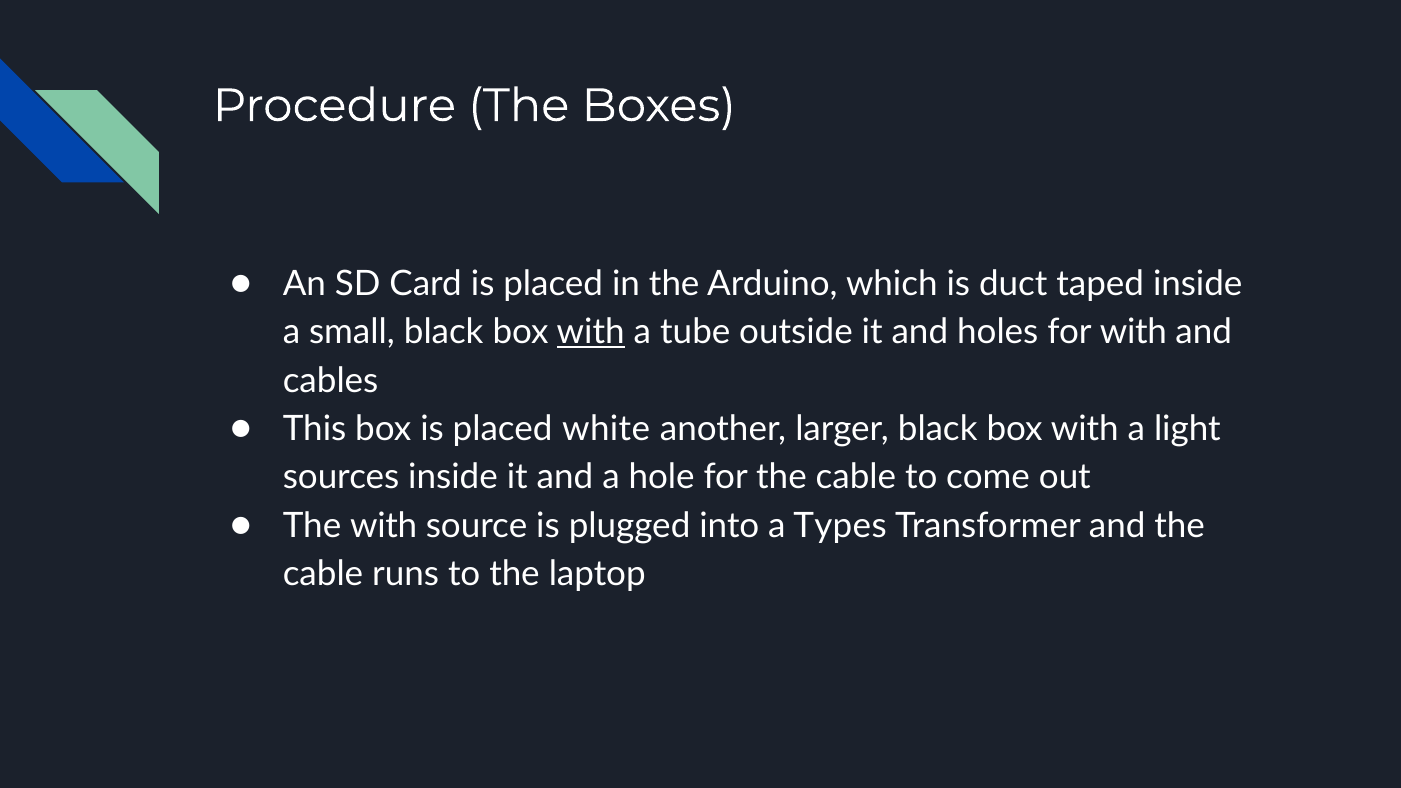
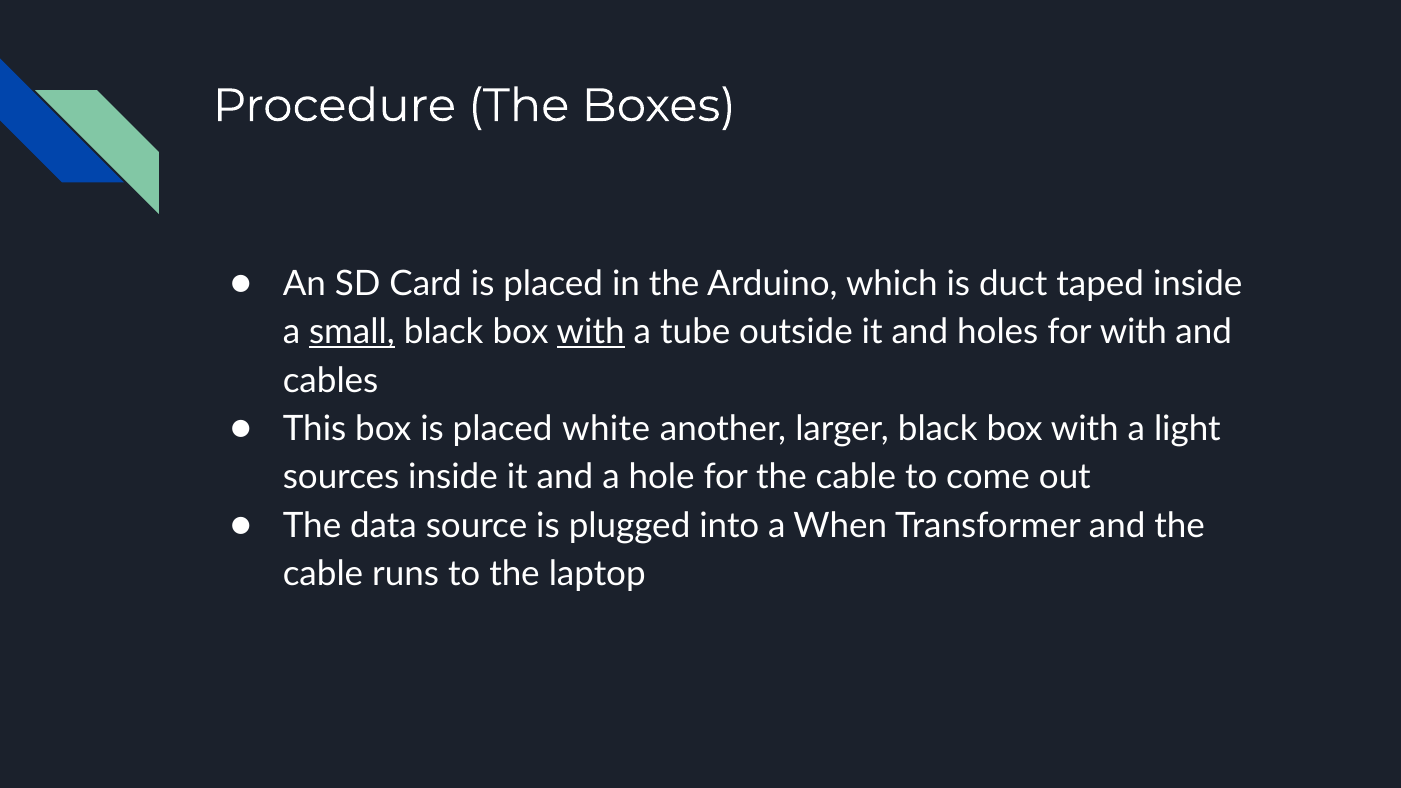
small underline: none -> present
The with: with -> data
Types: Types -> When
